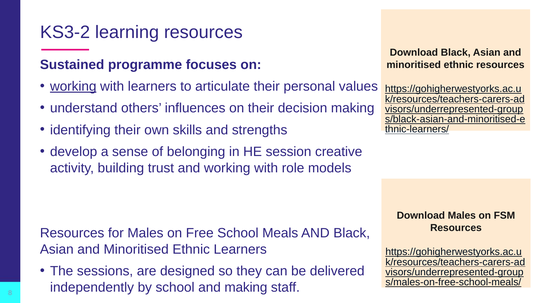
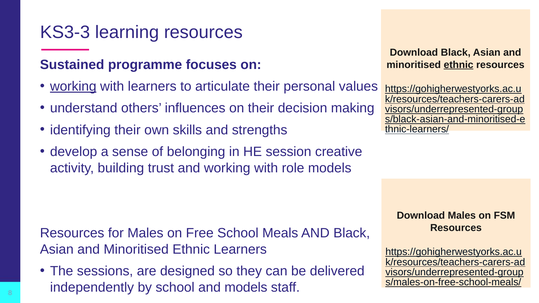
KS3-2: KS3-2 -> KS3-3
ethnic at (459, 65) underline: none -> present
and making: making -> models
